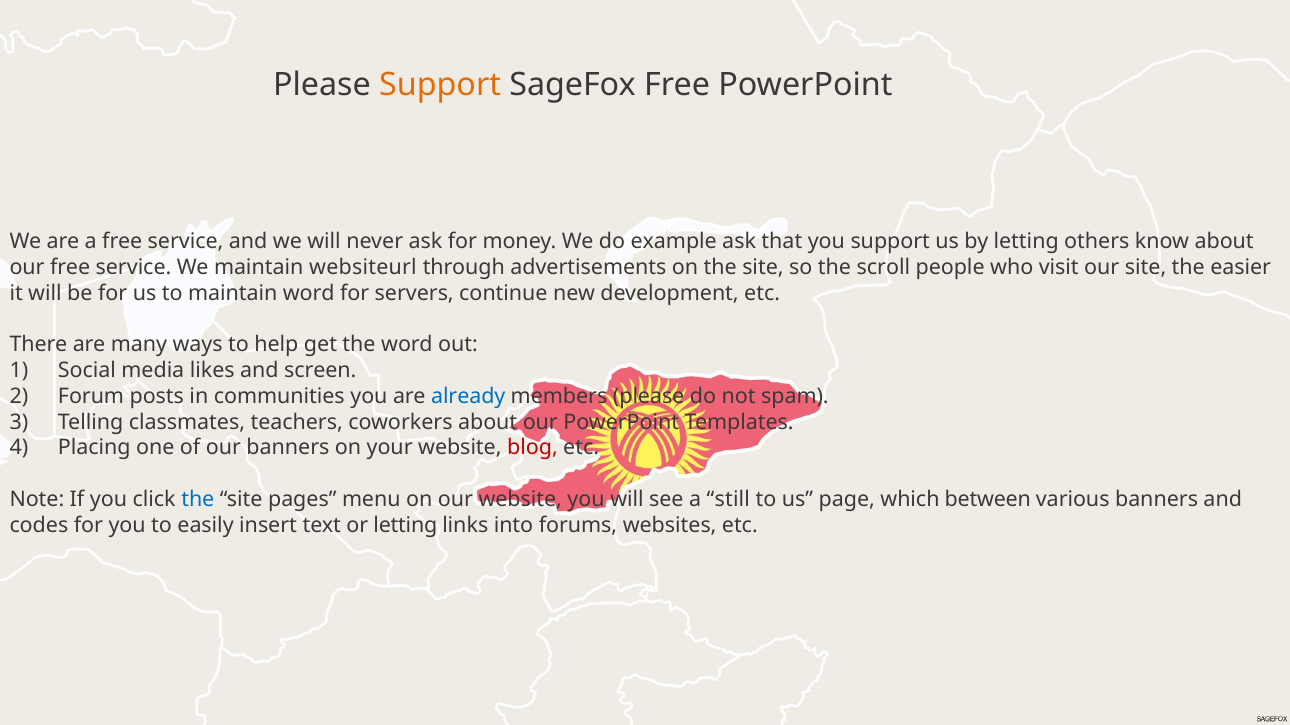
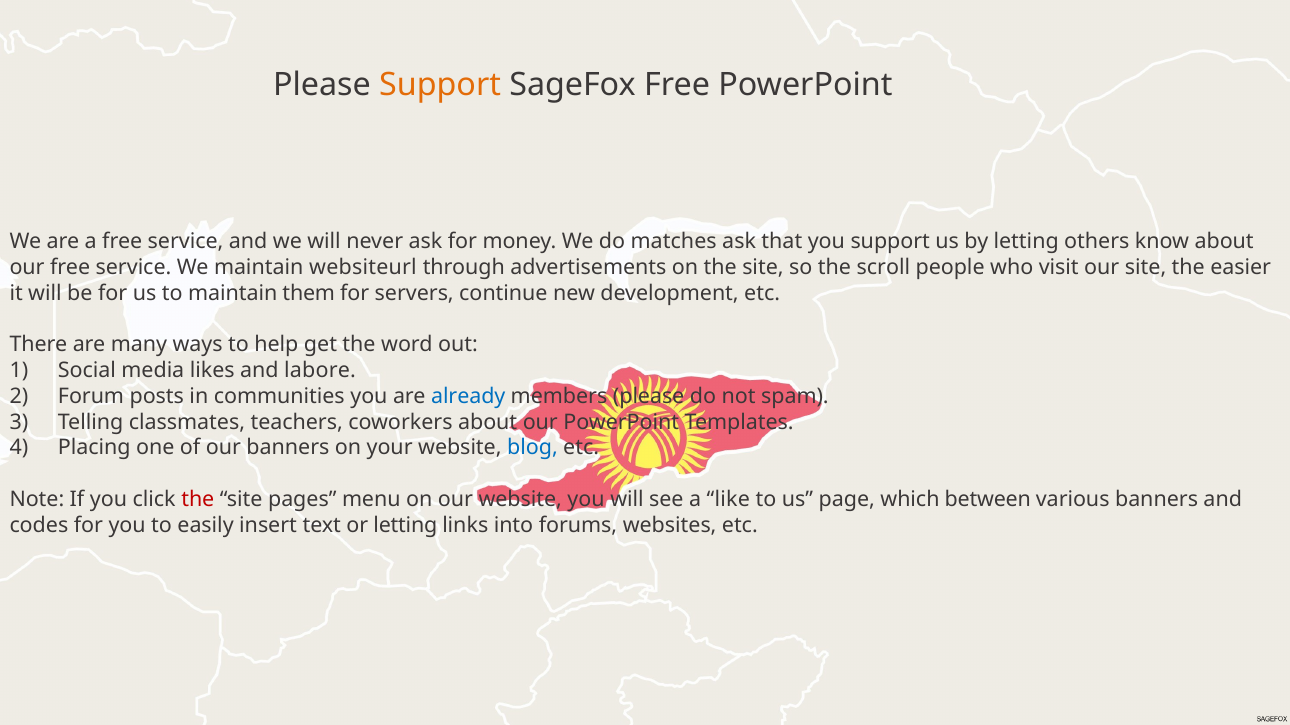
example: example -> matches
maintain word: word -> them
screen: screen -> labore
blog colour: red -> blue
the at (198, 500) colour: blue -> red
still: still -> like
